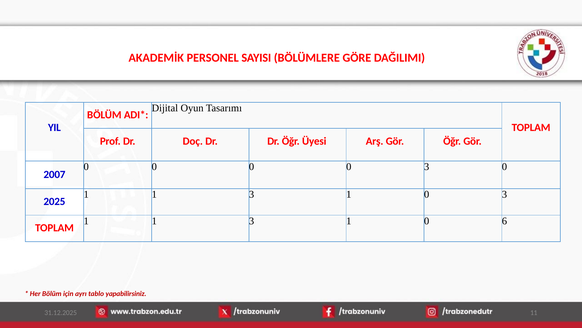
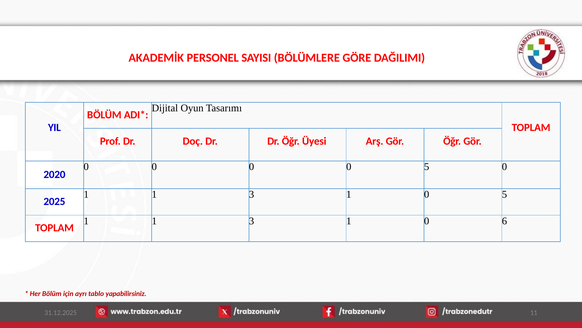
0 0 3: 3 -> 5
2007: 2007 -> 2020
1 0 3: 3 -> 5
